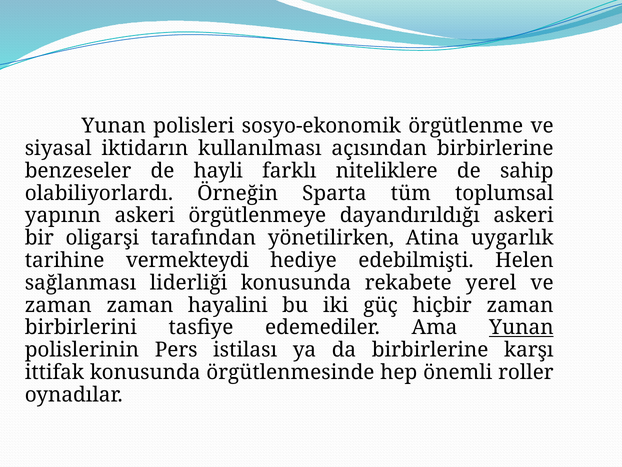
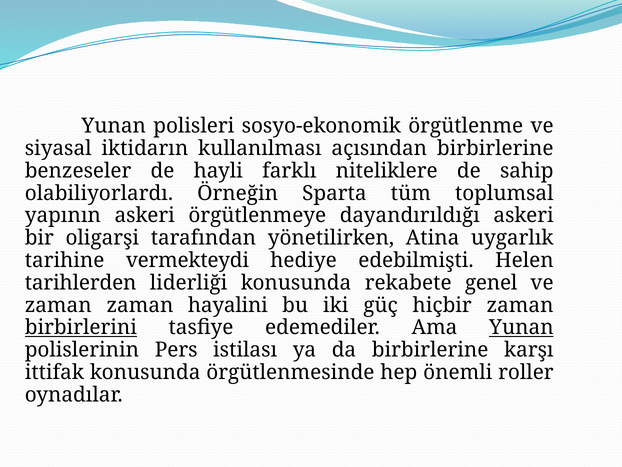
sağlanması: sağlanması -> tarihlerden
yerel: yerel -> genel
birbirlerini underline: none -> present
